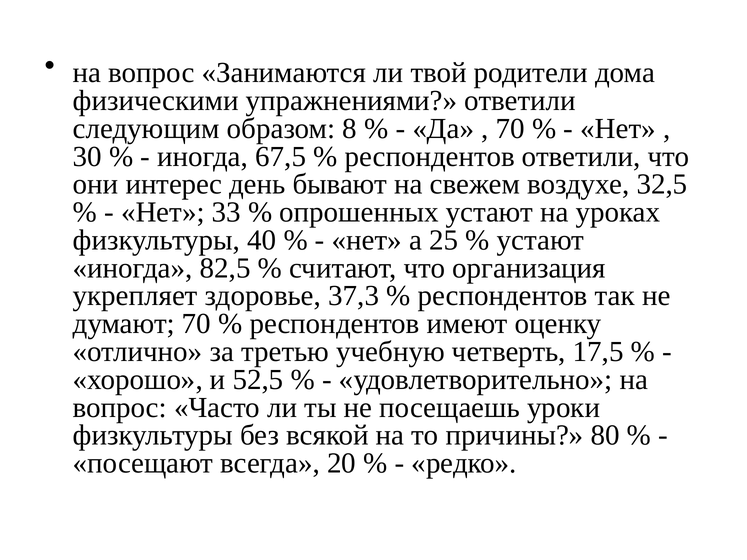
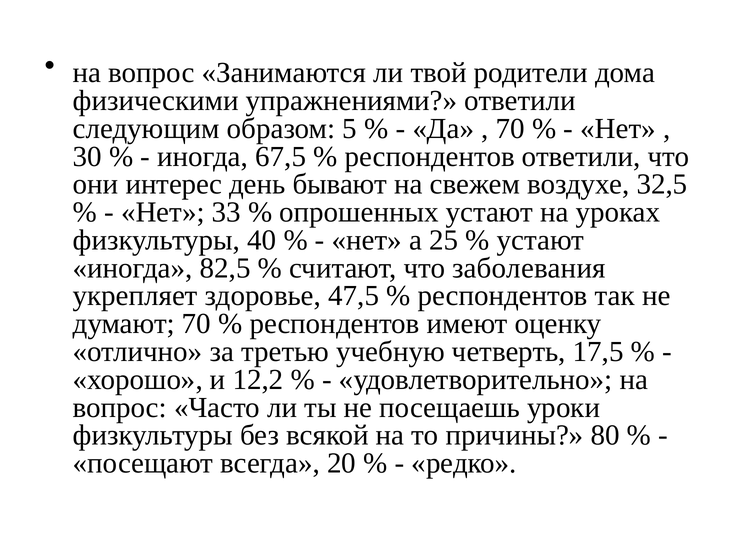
8: 8 -> 5
организация: организация -> заболевания
37,3: 37,3 -> 47,5
52,5: 52,5 -> 12,2
